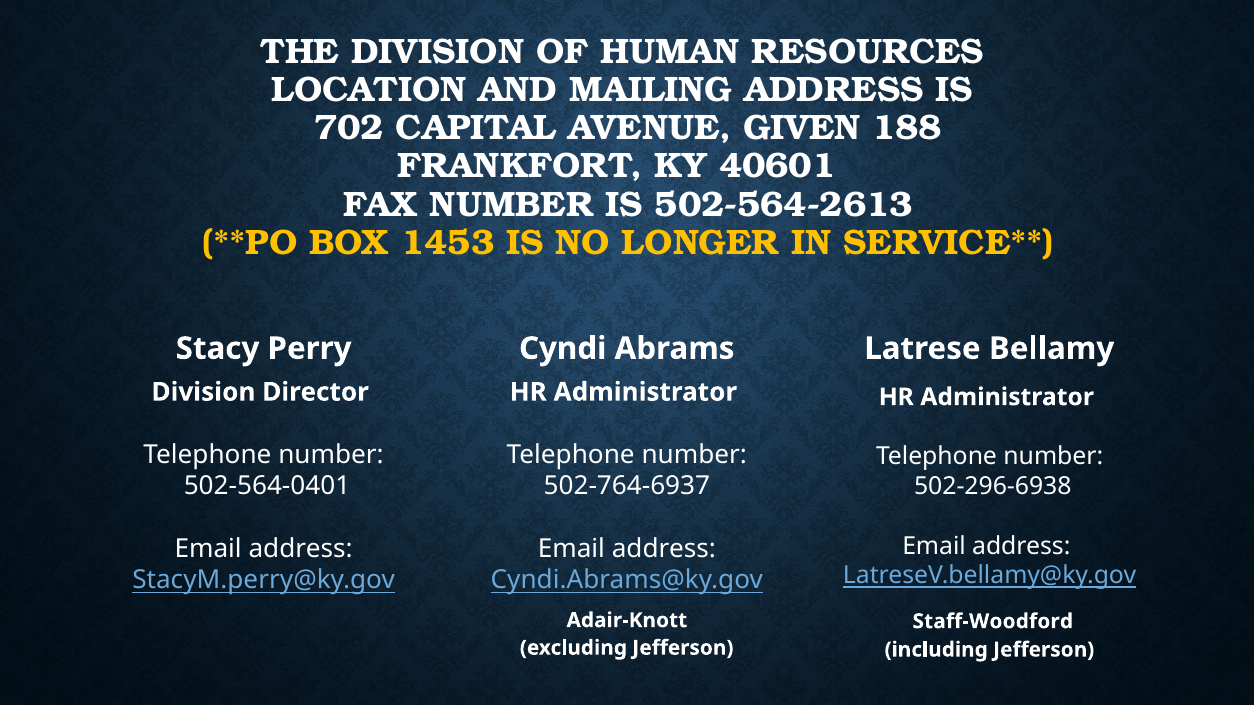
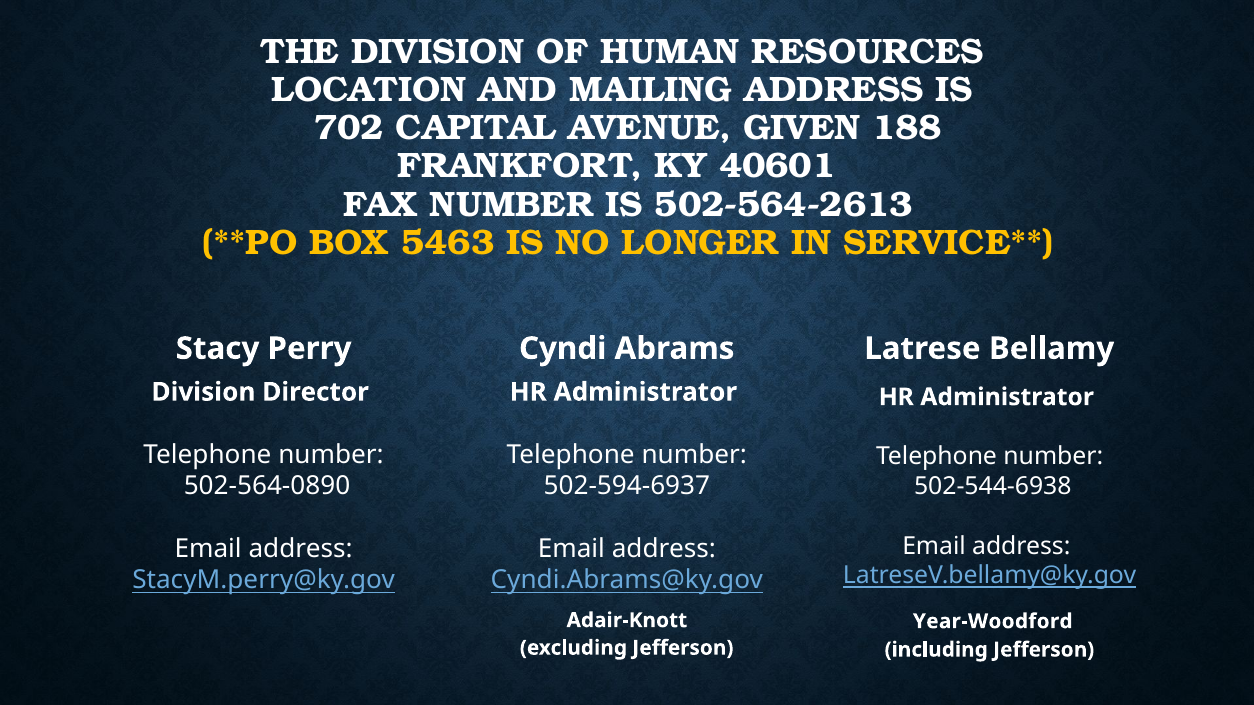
1453: 1453 -> 5463
502-564-0401: 502-564-0401 -> 502-564-0890
502-764-6937: 502-764-6937 -> 502-594-6937
502-296-6938: 502-296-6938 -> 502-544-6938
Staff-Woodford: Staff-Woodford -> Year-Woodford
